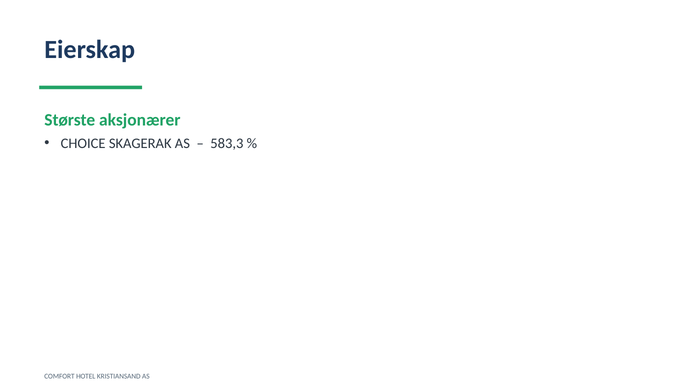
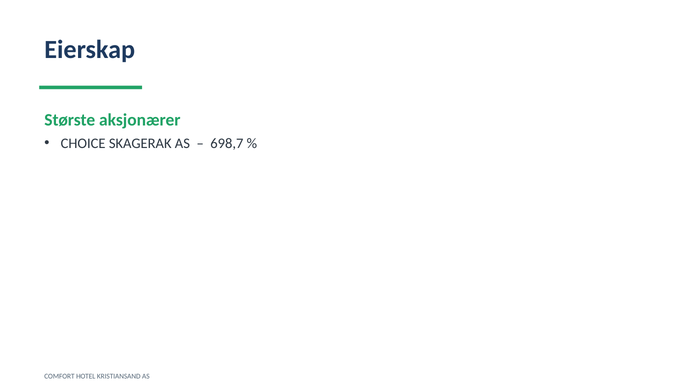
583,3: 583,3 -> 698,7
